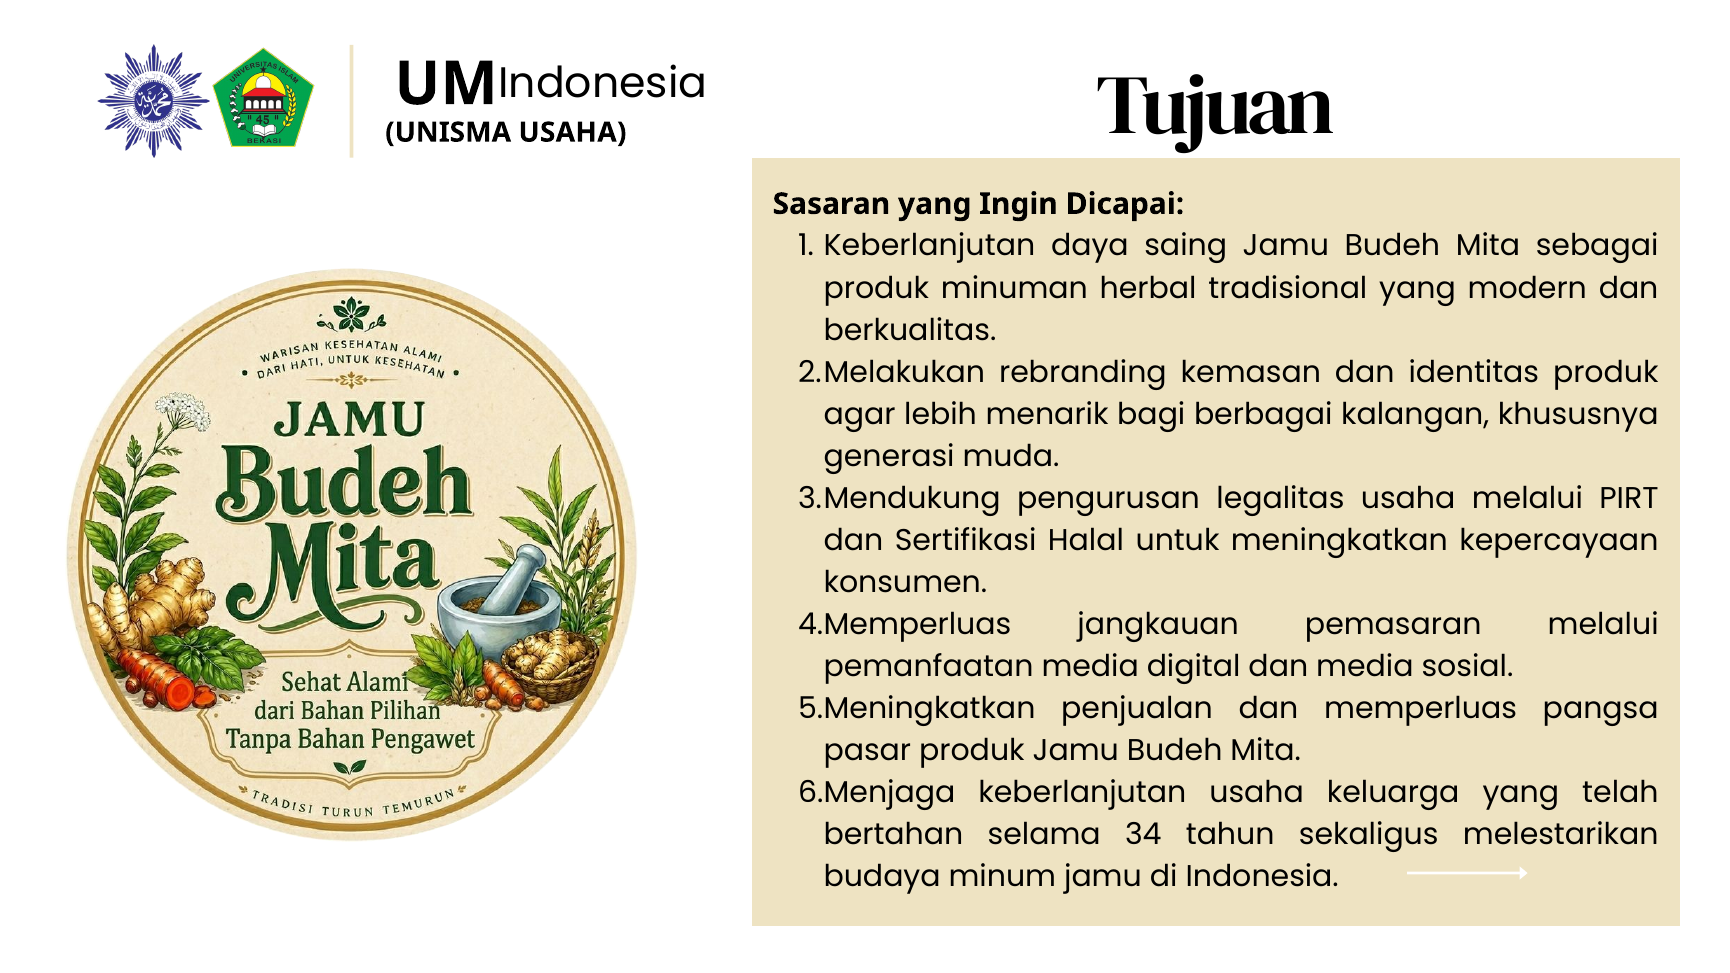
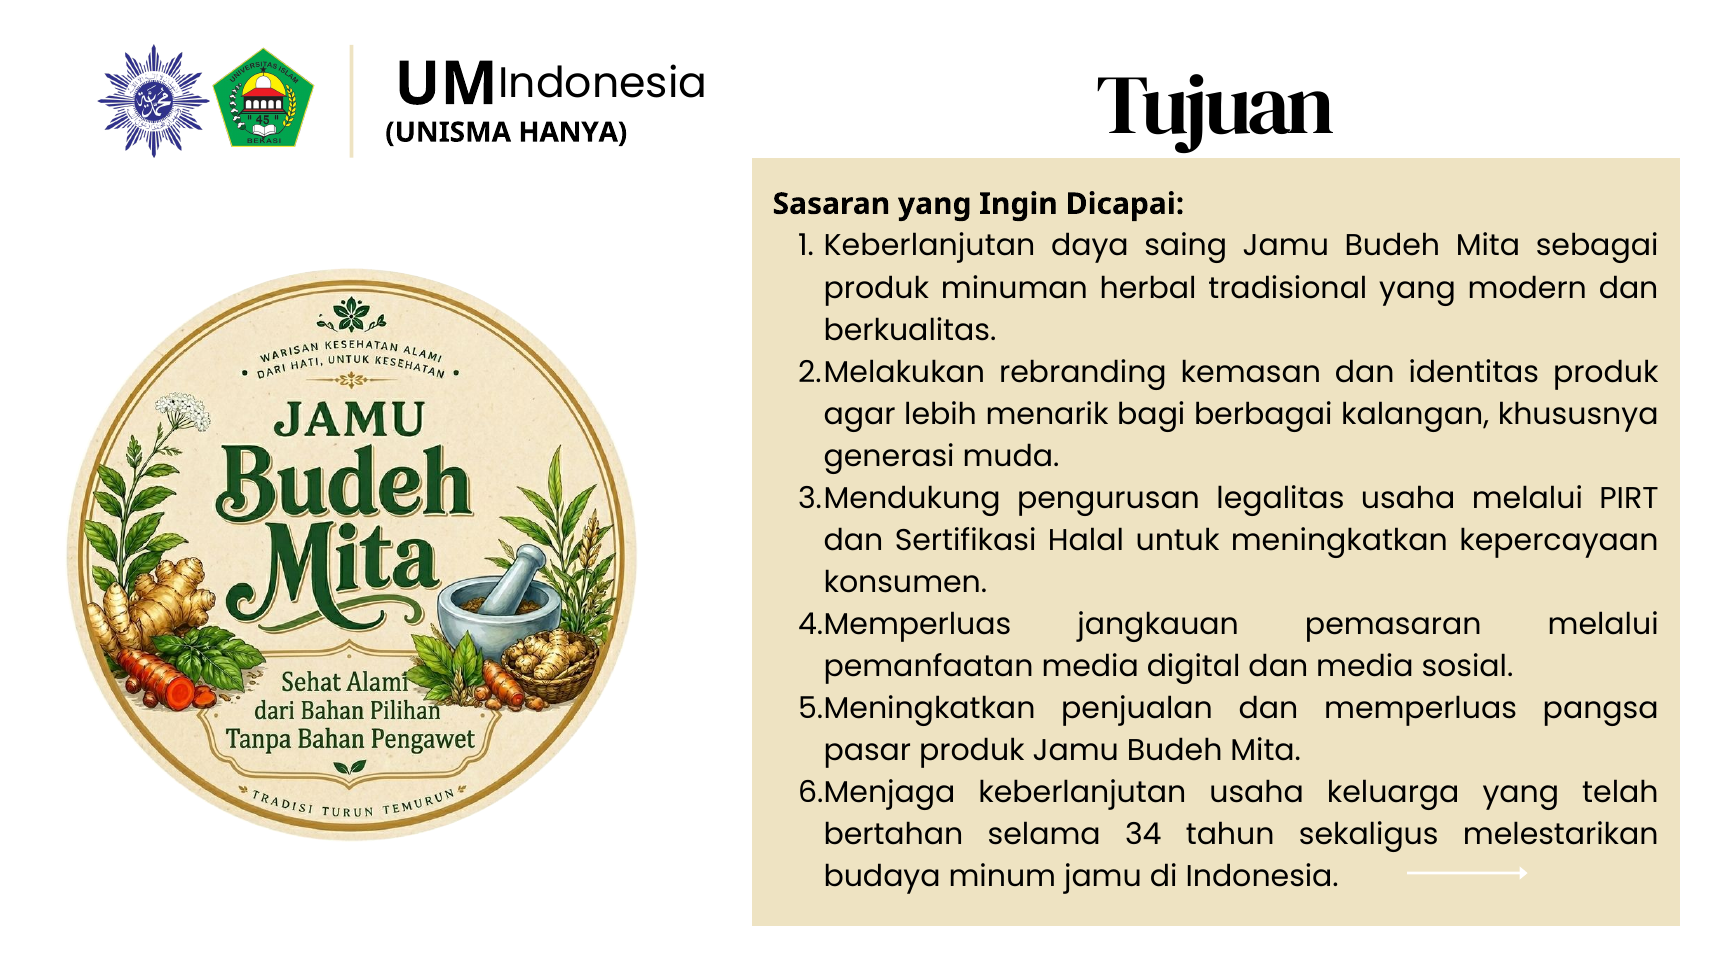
UNISMA USAHA: USAHA -> HANYA
